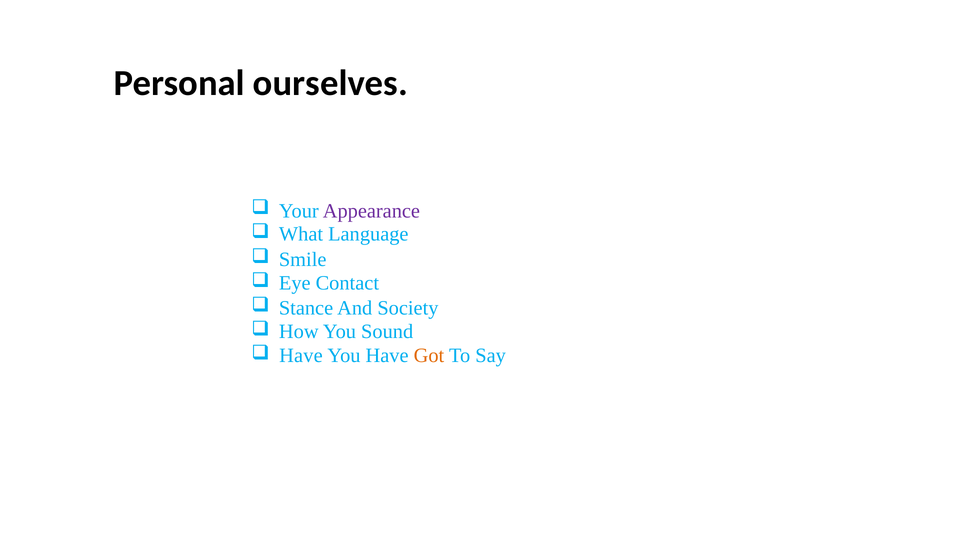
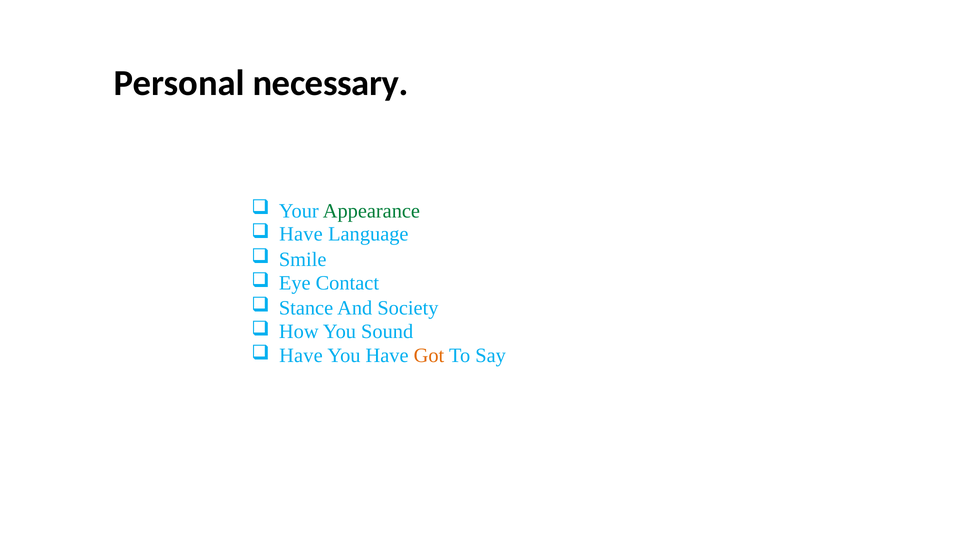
ourselves: ourselves -> necessary
Appearance colour: purple -> green
What at (301, 234): What -> Have
